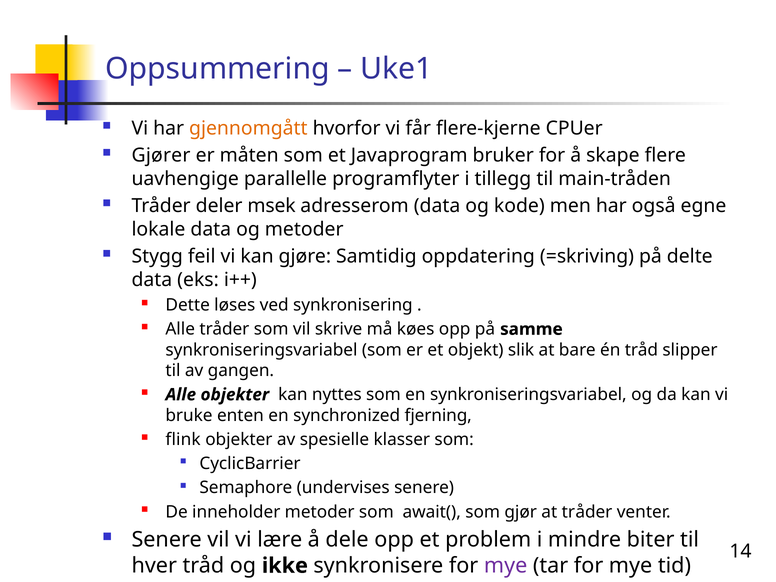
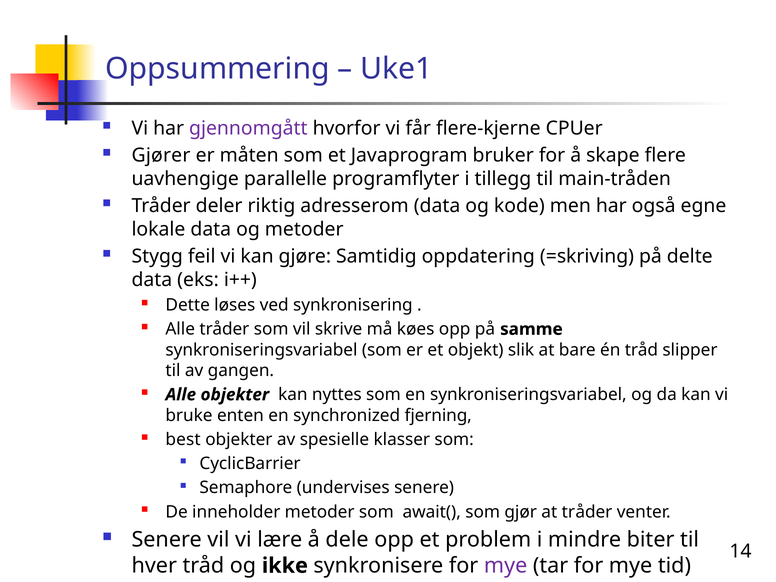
gjennomgått colour: orange -> purple
msek: msek -> riktig
flink: flink -> best
